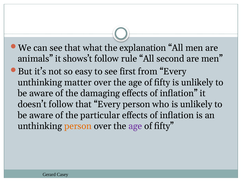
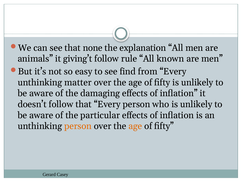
what: what -> none
shows’t: shows’t -> giving’t
second: second -> known
first: first -> find
age at (135, 126) colour: purple -> orange
